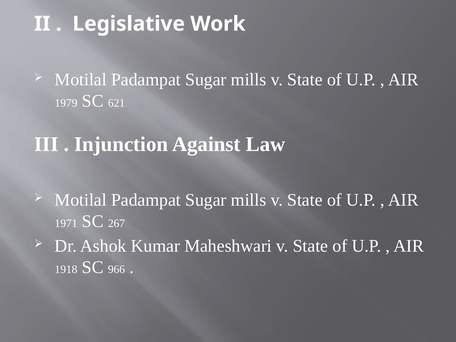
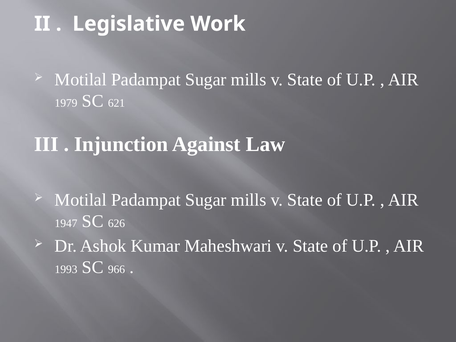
1971: 1971 -> 1947
267: 267 -> 626
1918: 1918 -> 1993
